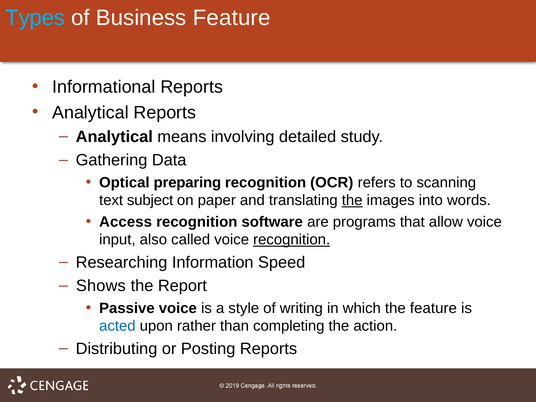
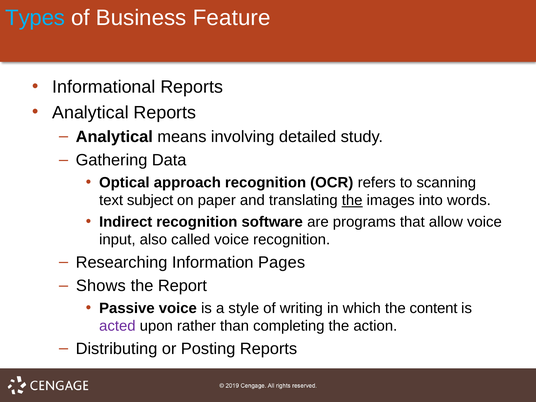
preparing: preparing -> approach
Access: Access -> Indirect
recognition at (292, 240) underline: present -> none
Speed: Speed -> Pages
the feature: feature -> content
acted colour: blue -> purple
